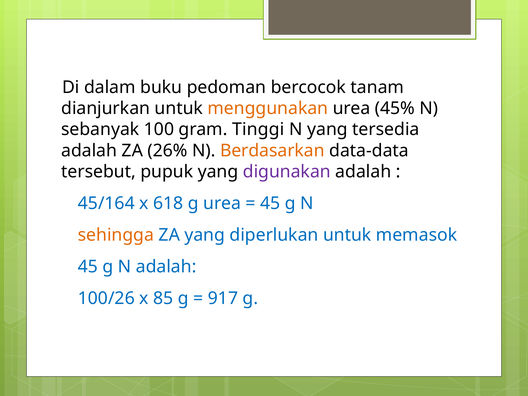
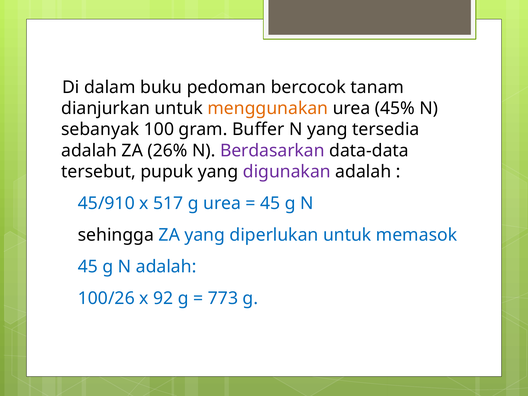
Tinggi: Tinggi -> Buffer
Berdasarkan colour: orange -> purple
45/164: 45/164 -> 45/910
618: 618 -> 517
sehingga colour: orange -> black
85: 85 -> 92
917: 917 -> 773
